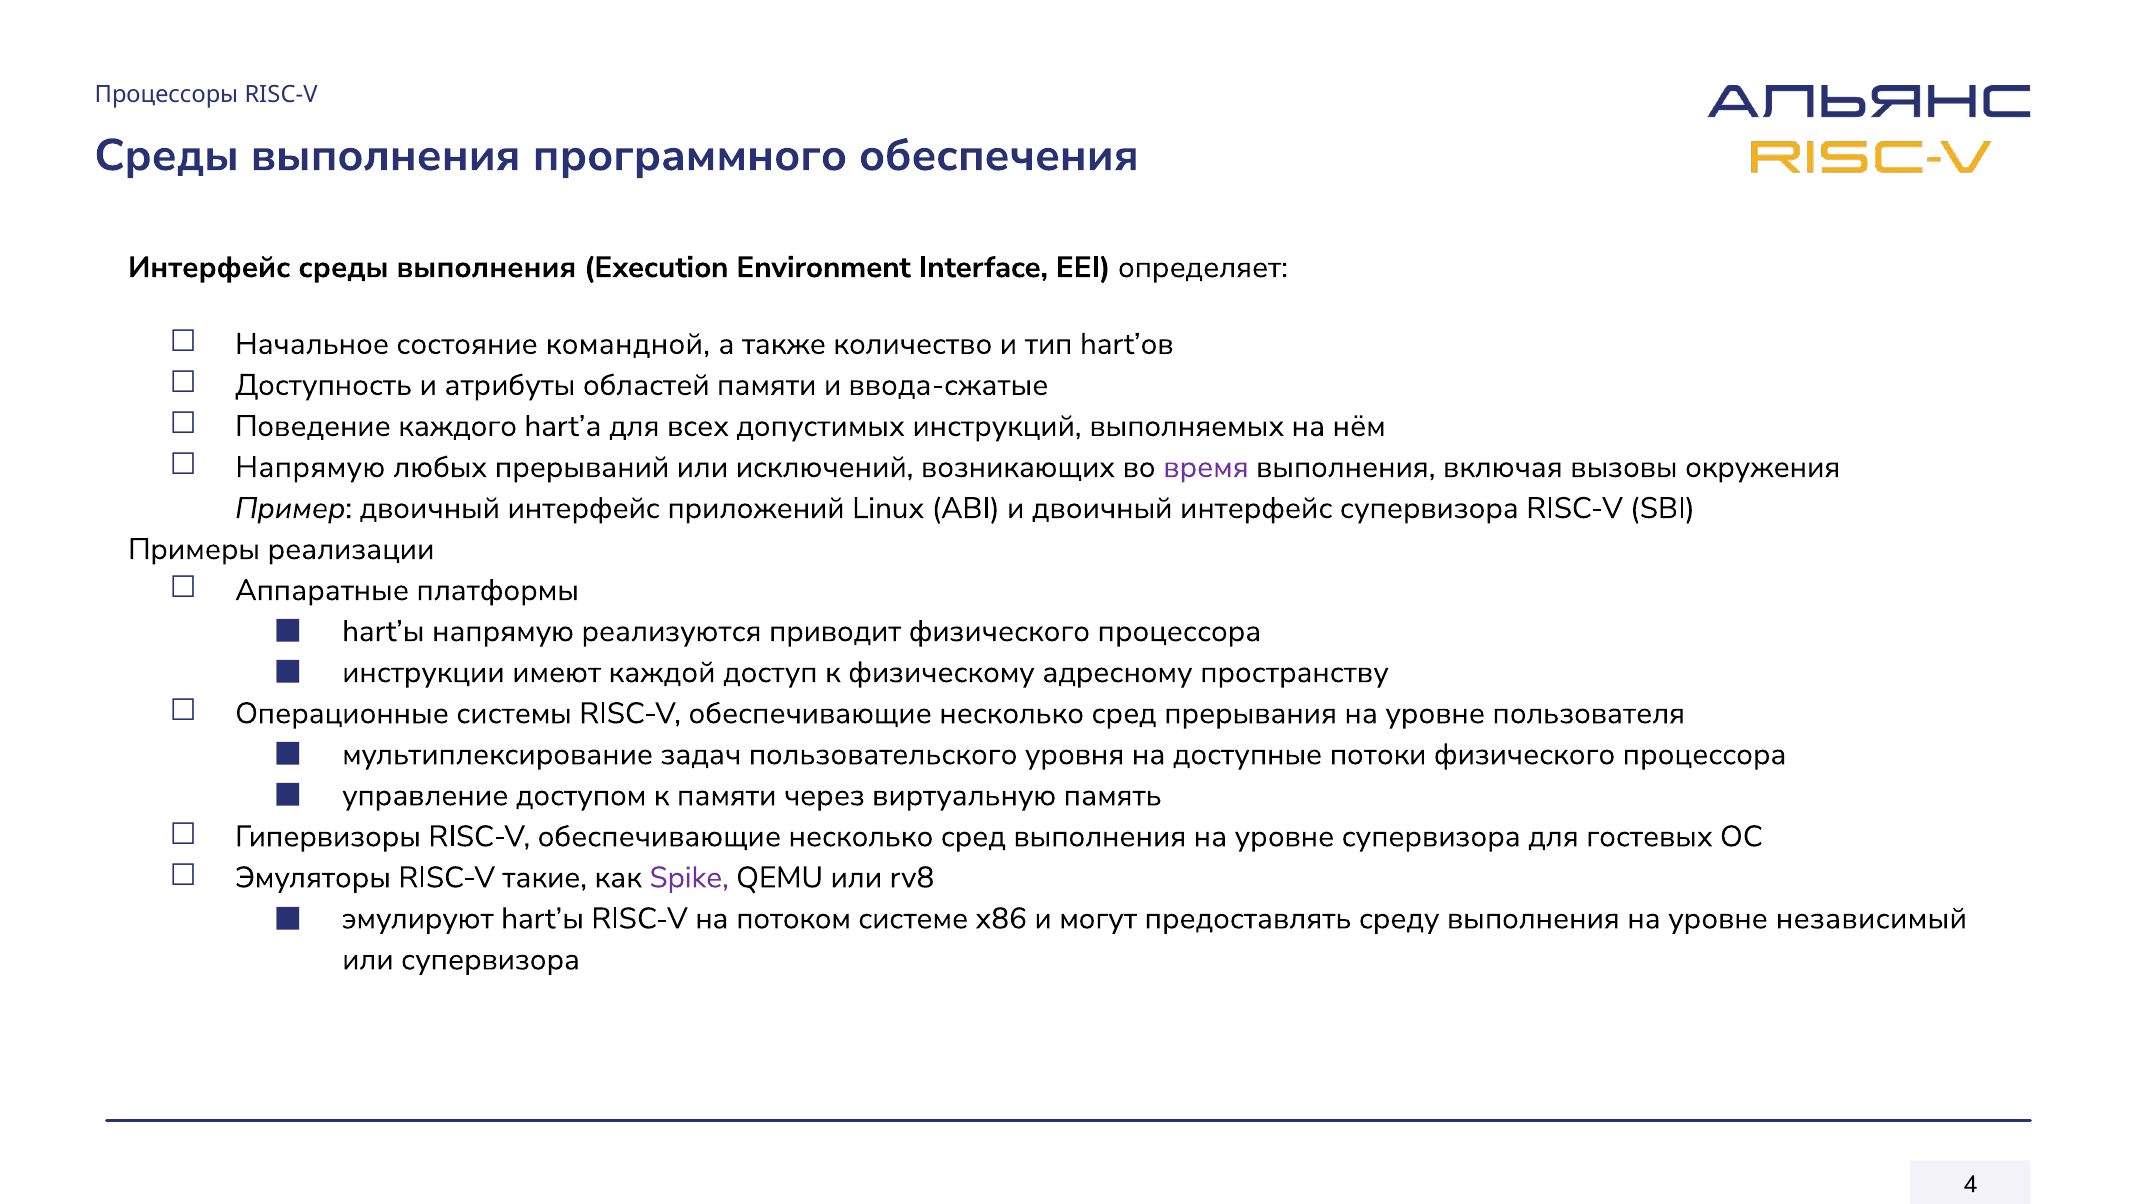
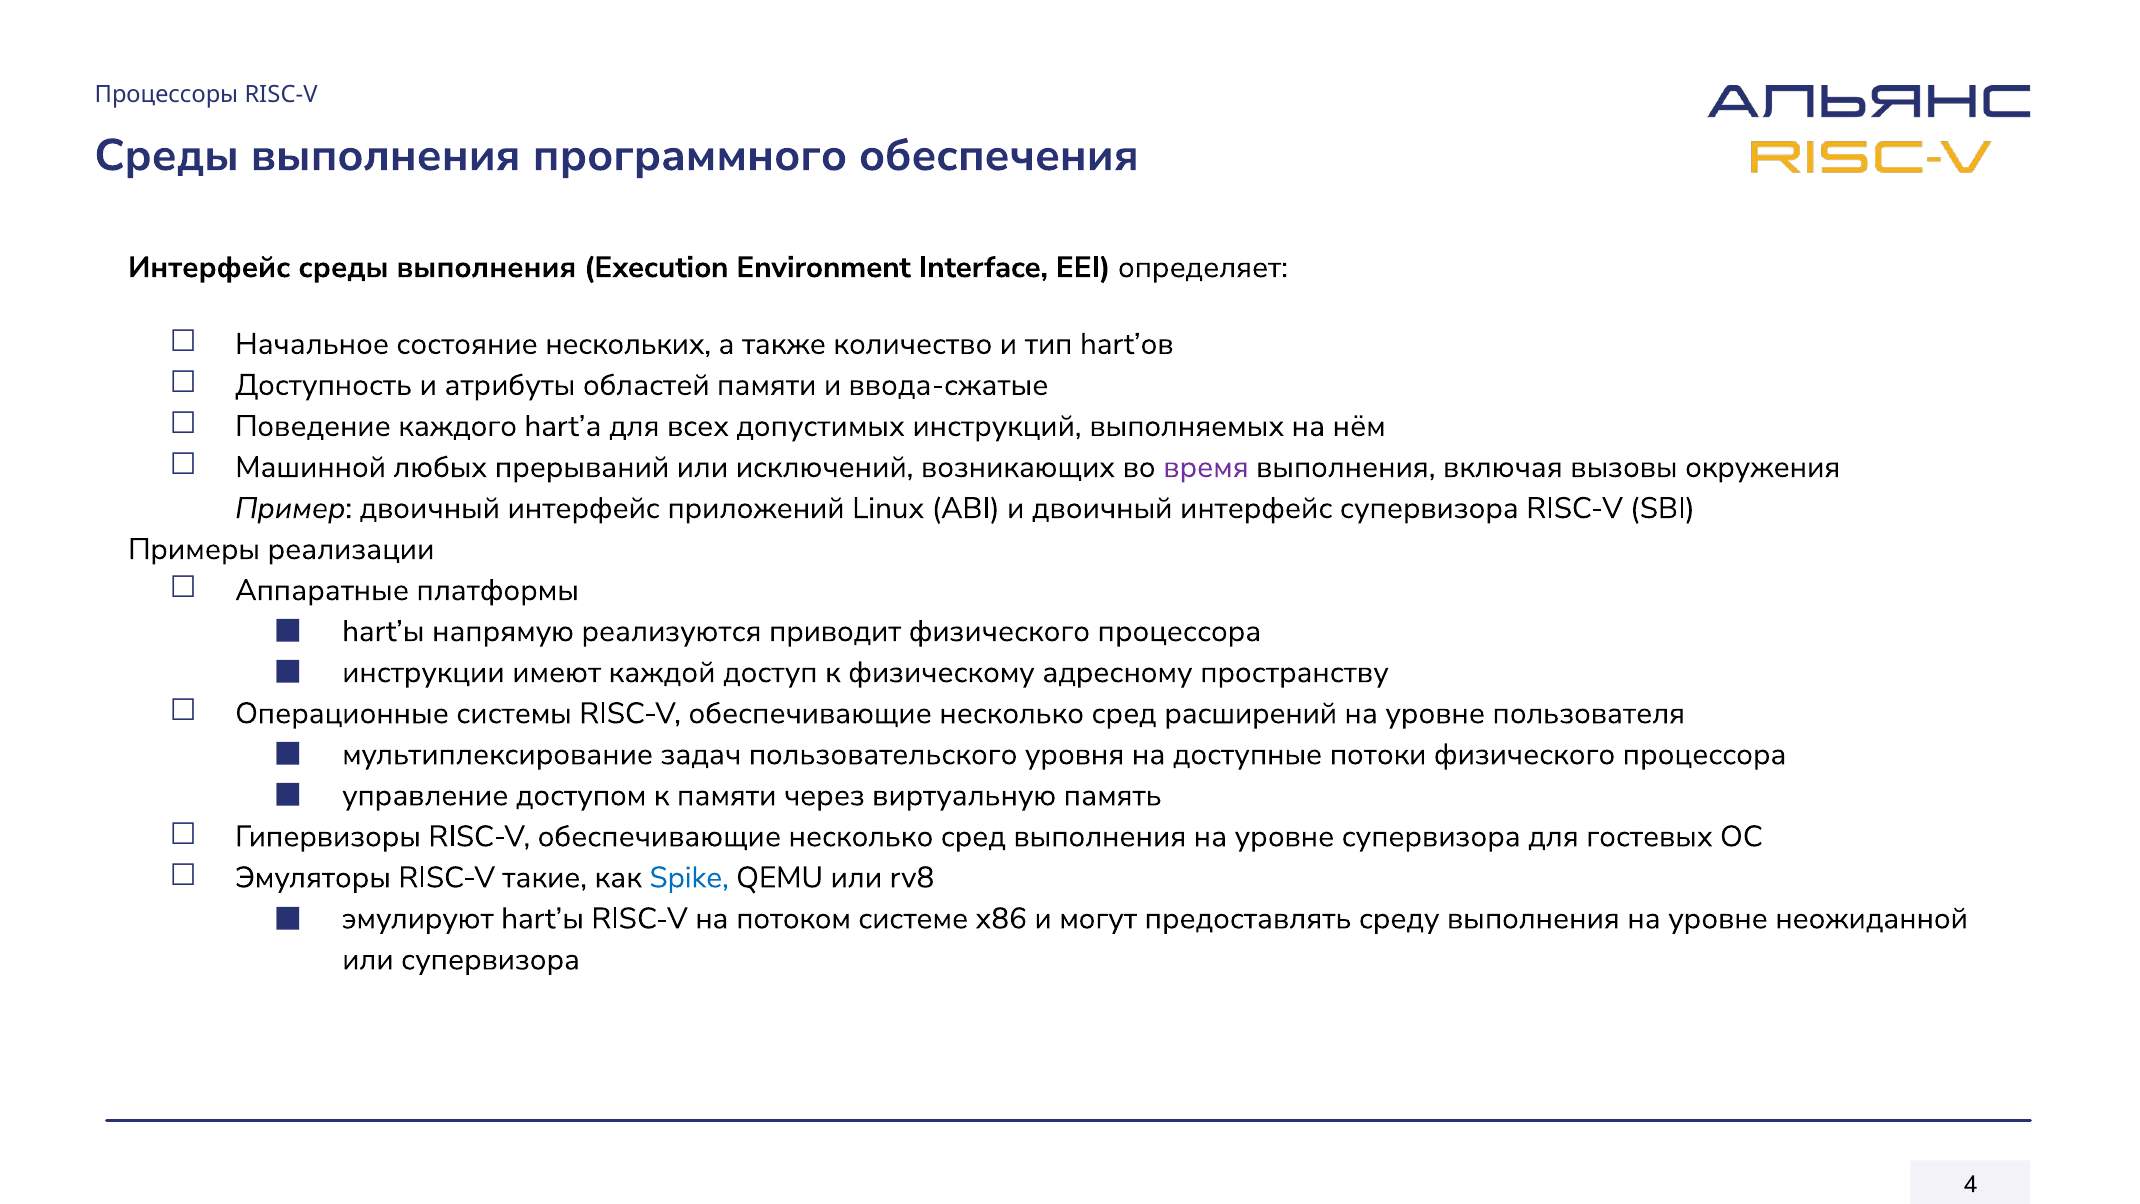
командной: командной -> нескольких
Напрямую at (310, 467): Напрямую -> Машинной
прерывания: прерывания -> расширений
Spike colour: purple -> blue
независимый: независимый -> неожиданной
